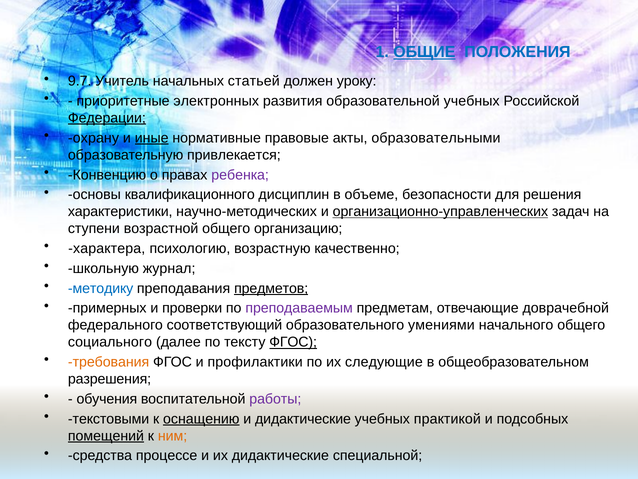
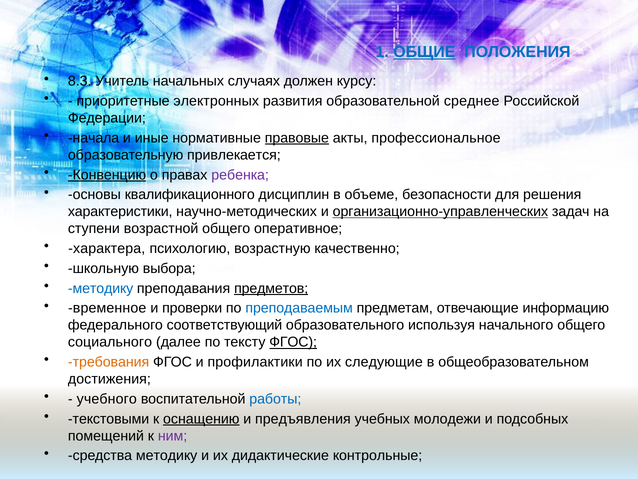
9.7: 9.7 -> 8.3
статьей: статьей -> случаях
уроку: уроку -> курсу
образовательной учебных: учебных -> среднее
Федерации underline: present -> none
охрану: охрану -> начала
иные underline: present -> none
правовые underline: none -> present
образовательными: образовательными -> профессиональное
Конвенцию underline: none -> present
организацию: организацию -> оперативное
журнал: журнал -> выбора
примерных: примерных -> временное
преподаваемым colour: purple -> blue
доврачебной: доврачебной -> информацию
умениями: умениями -> используя
разрешения: разрешения -> достижения
обучения: обучения -> учебного
работы colour: purple -> blue
и дидактические: дидактические -> предъявления
практикой: практикой -> молодежи
помещений underline: present -> none
ним colour: orange -> purple
средства процессе: процессе -> методику
специальной: специальной -> контрольные
